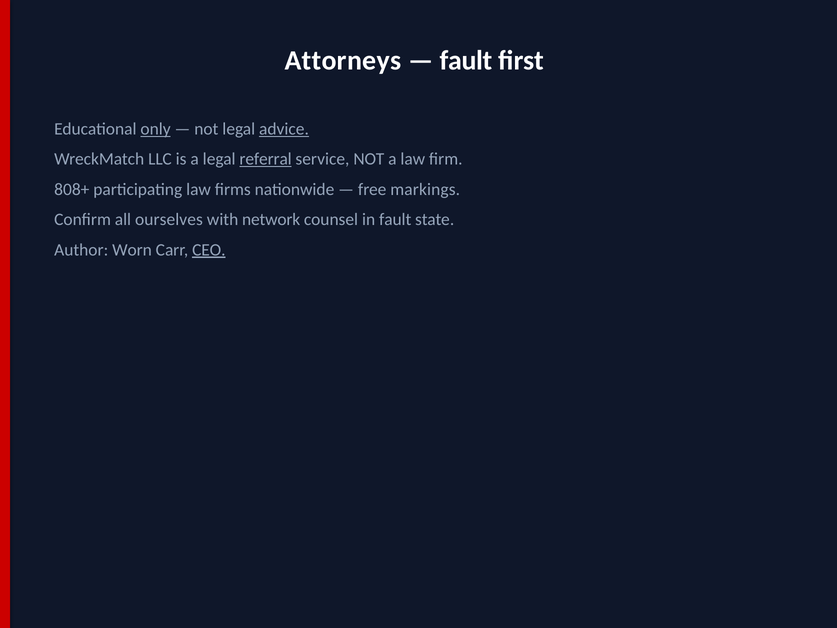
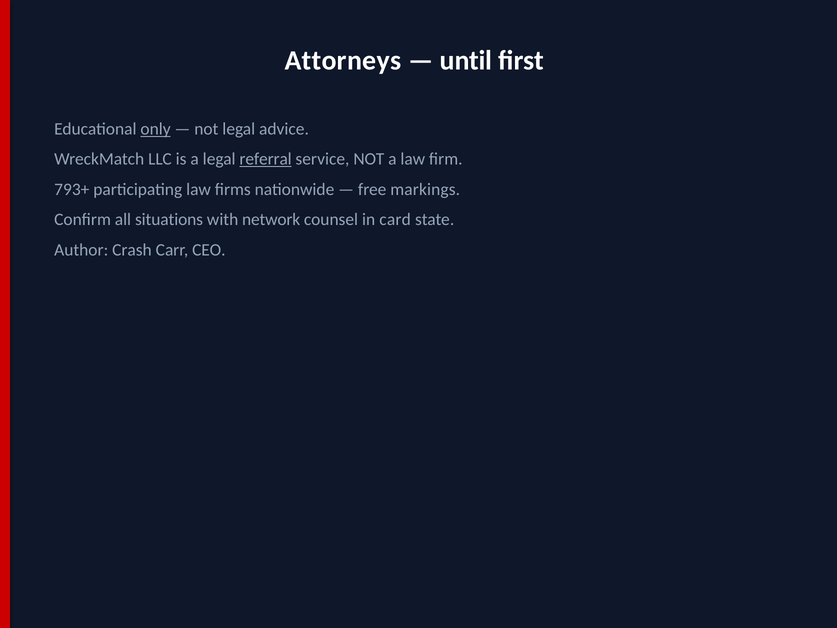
fault at (466, 60): fault -> until
advice underline: present -> none
808+: 808+ -> 793+
ourselves: ourselves -> situations
in fault: fault -> card
Worn: Worn -> Crash
CEO underline: present -> none
